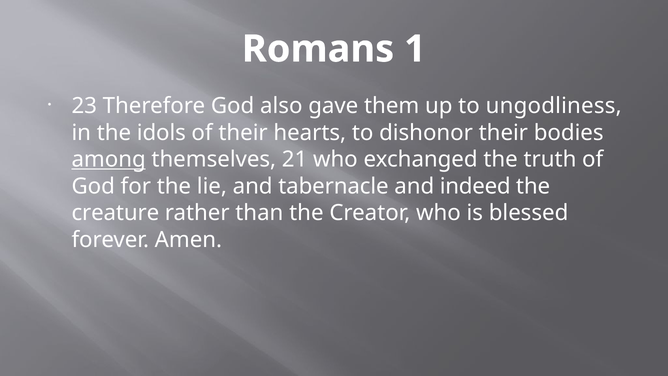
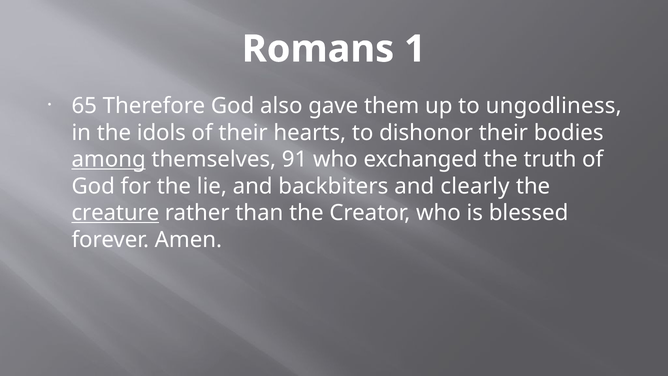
23: 23 -> 65
21: 21 -> 91
tabernacle: tabernacle -> backbiters
indeed: indeed -> clearly
creature underline: none -> present
